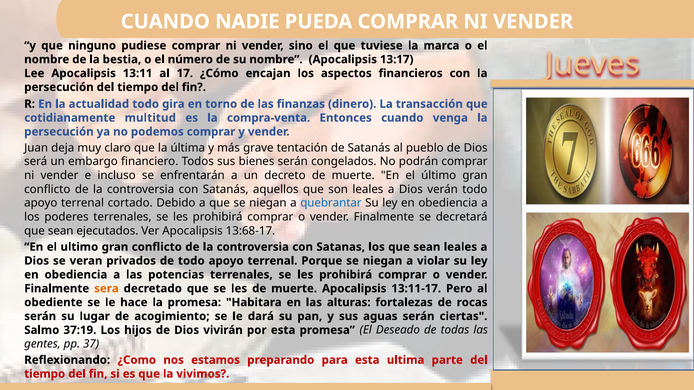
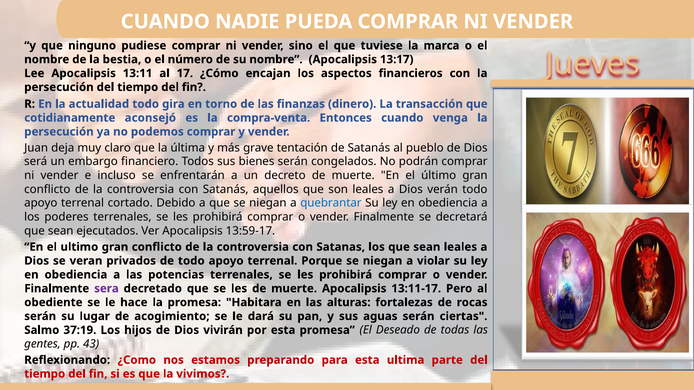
multitud: multitud -> aconsejó
13:68-17: 13:68-17 -> 13:59-17
sera colour: orange -> purple
37: 37 -> 43
